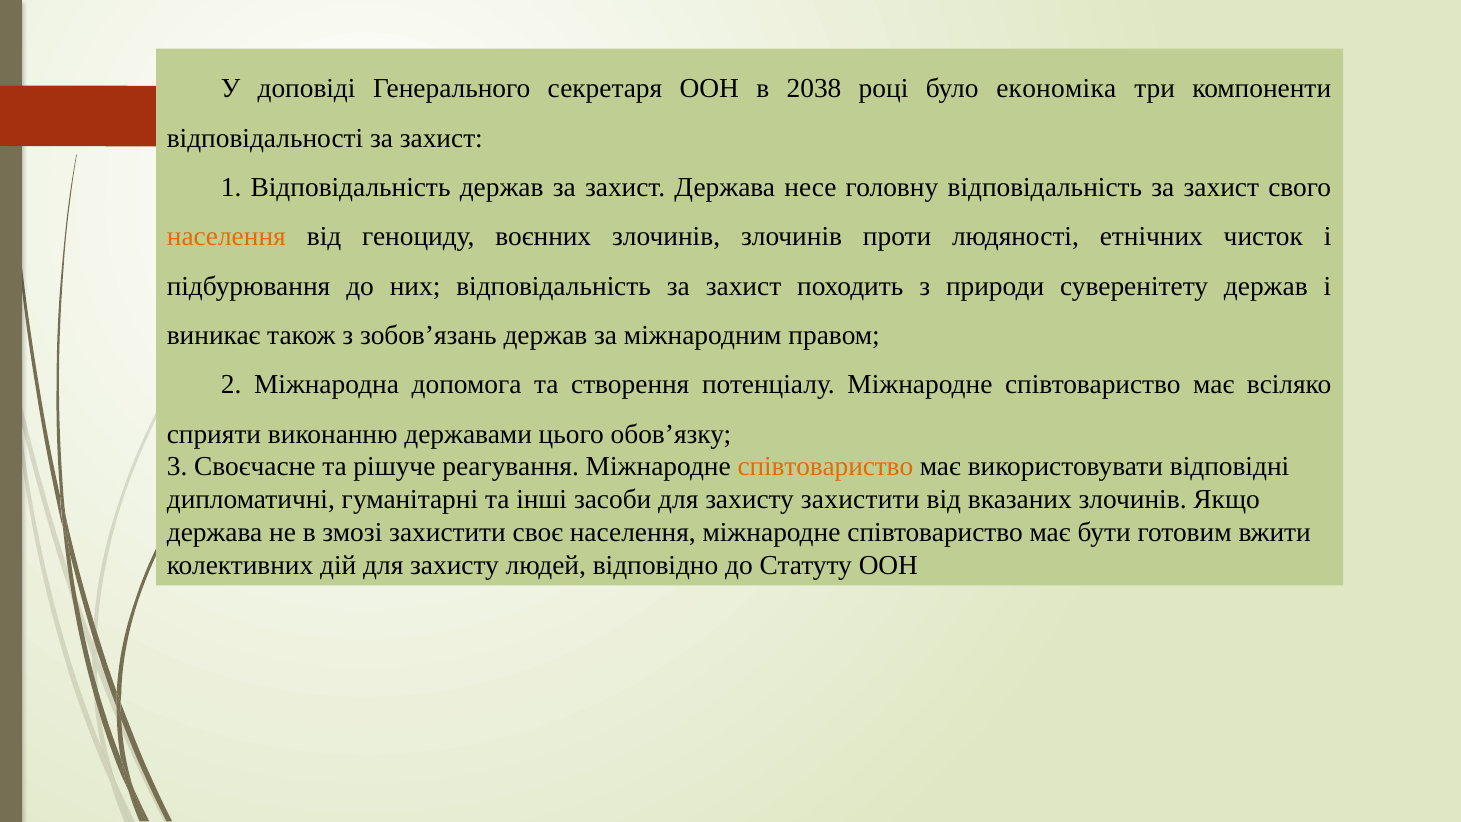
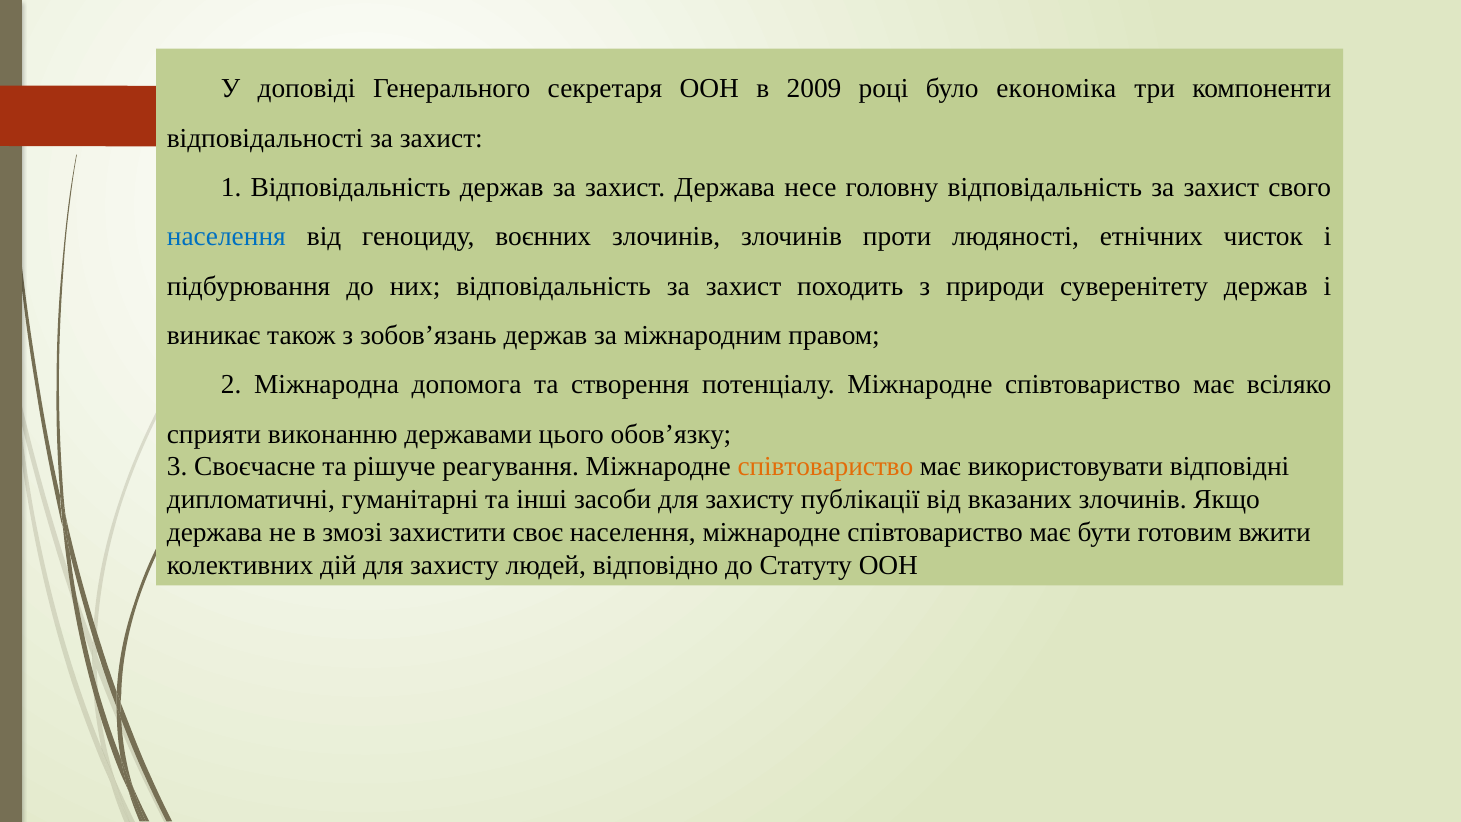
2038: 2038 -> 2009
населення at (226, 237) colour: orange -> blue
захисту захистити: захистити -> публікації
